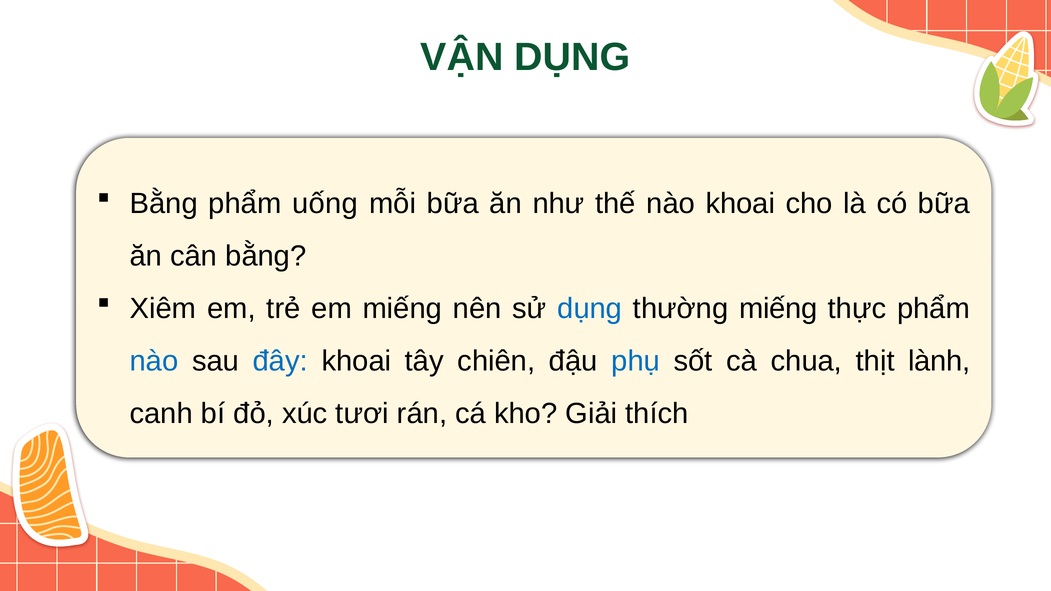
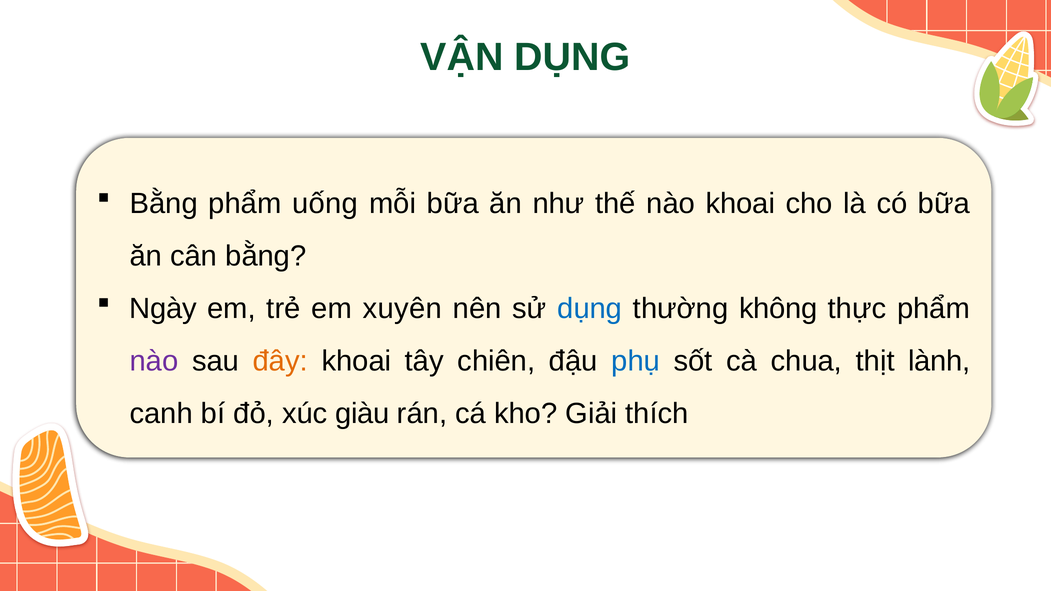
Xiêm: Xiêm -> Ngày
em miếng: miếng -> xuyên
thường miếng: miếng -> không
nào at (154, 361) colour: blue -> purple
đây colour: blue -> orange
tươi: tươi -> giàu
